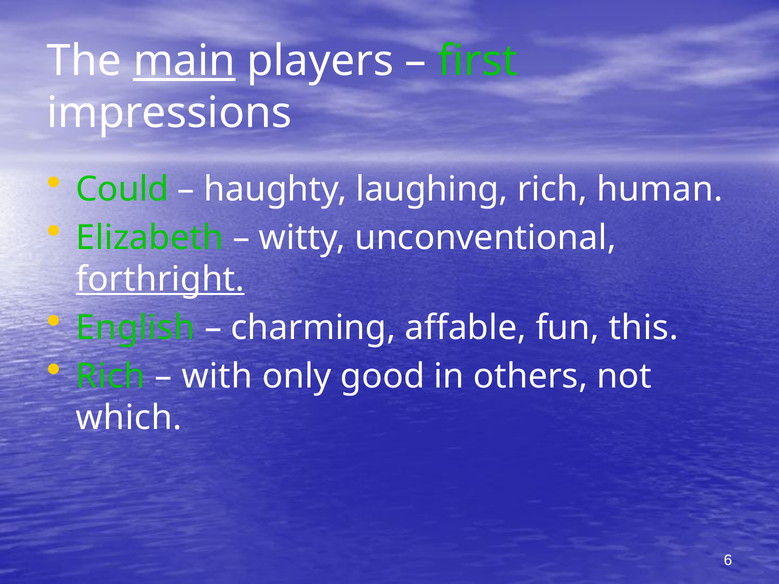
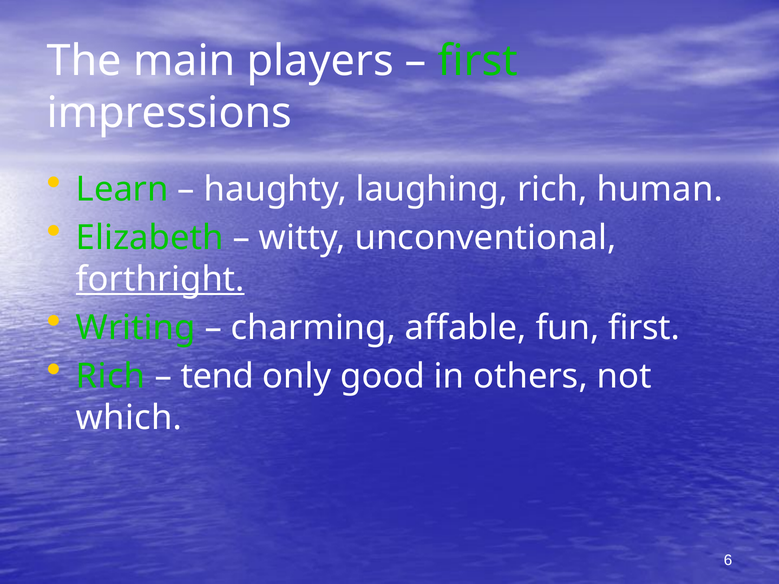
main underline: present -> none
Could: Could -> Learn
English: English -> Writing
fun this: this -> first
with: with -> tend
